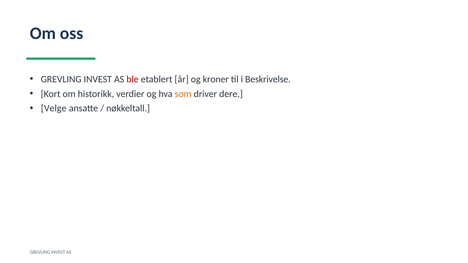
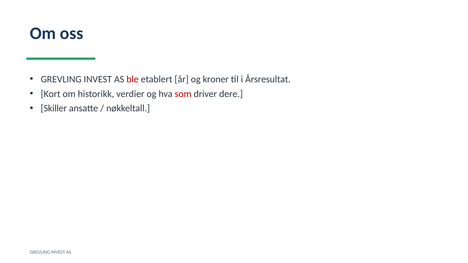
Beskrivelse: Beskrivelse -> Årsresultat
som colour: orange -> red
Velge: Velge -> Skiller
